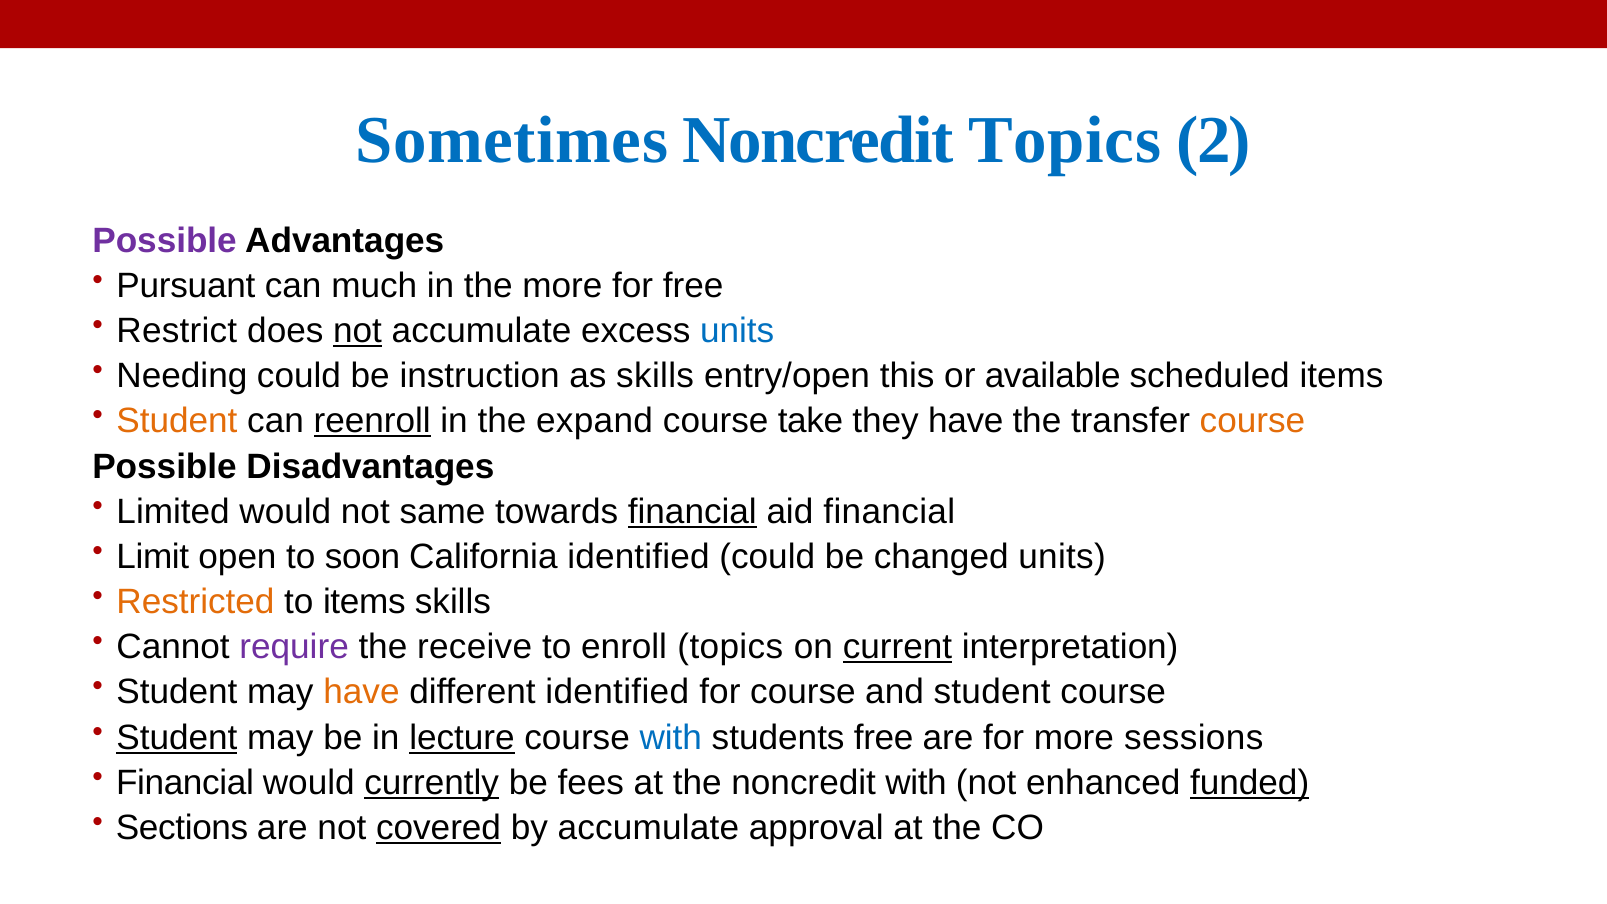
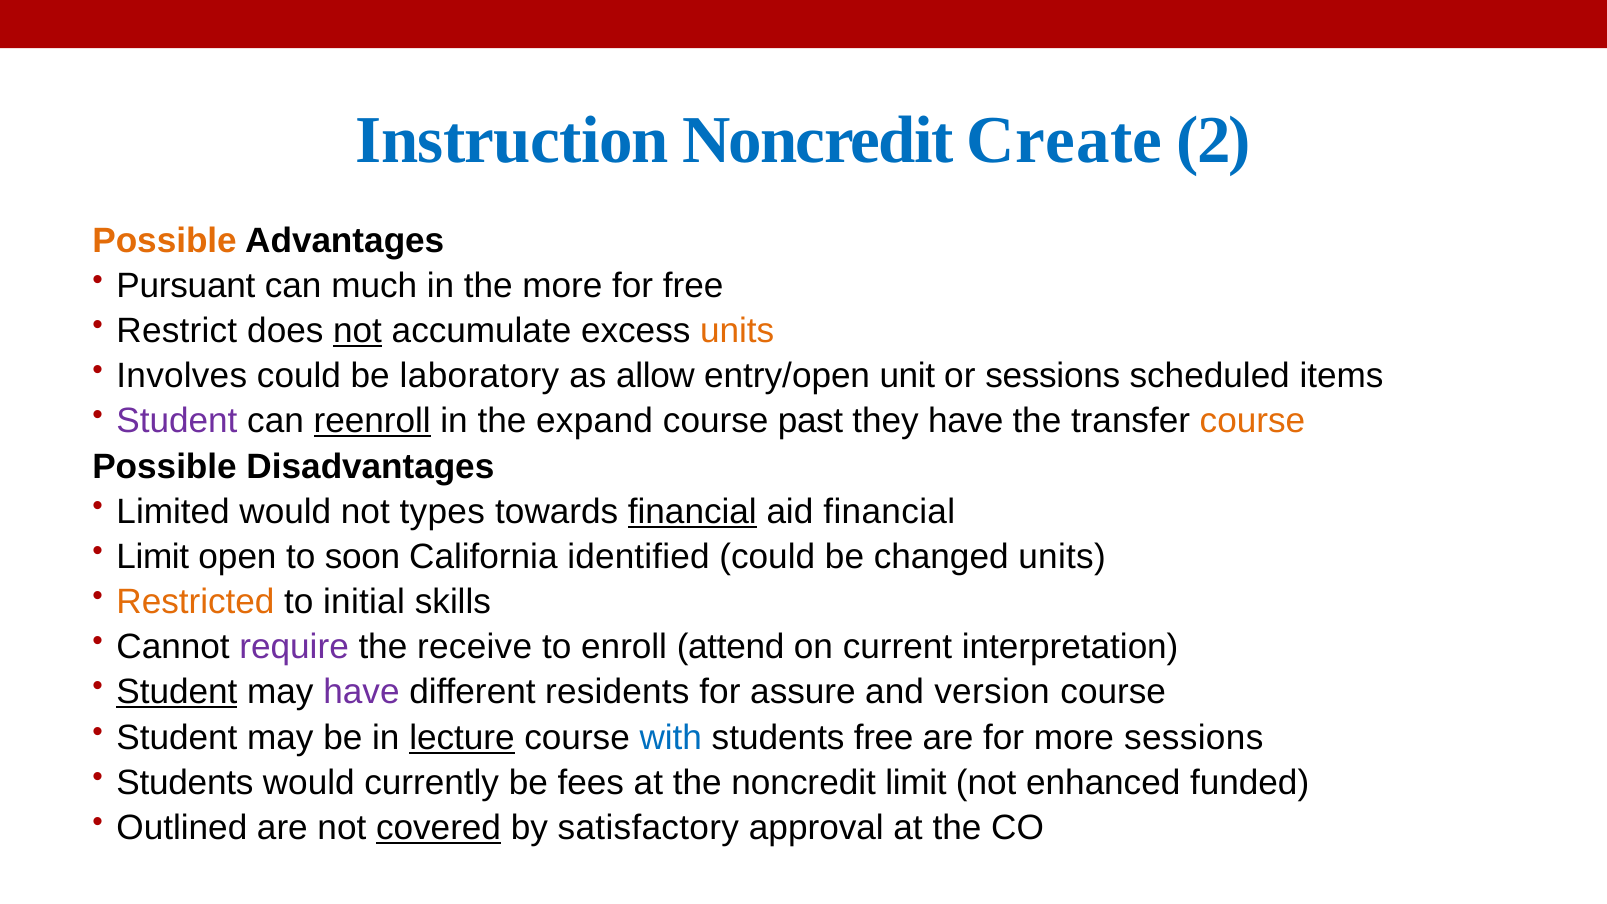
Sometimes: Sometimes -> Instruction
Noncredit Topics: Topics -> Create
Possible at (165, 241) colour: purple -> orange
units at (737, 331) colour: blue -> orange
Needing: Needing -> Involves
instruction: instruction -> laboratory
as skills: skills -> allow
this: this -> unit
or available: available -> sessions
Student at (177, 421) colour: orange -> purple
take: take -> past
same: same -> types
to items: items -> initial
enroll topics: topics -> attend
current underline: present -> none
Student at (177, 692) underline: none -> present
have at (362, 692) colour: orange -> purple
different identified: identified -> residents
for course: course -> assure
and student: student -> version
Student at (177, 737) underline: present -> none
Financial at (185, 783): Financial -> Students
currently underline: present -> none
noncredit with: with -> limit
funded underline: present -> none
Sections: Sections -> Outlined
by accumulate: accumulate -> satisfactory
